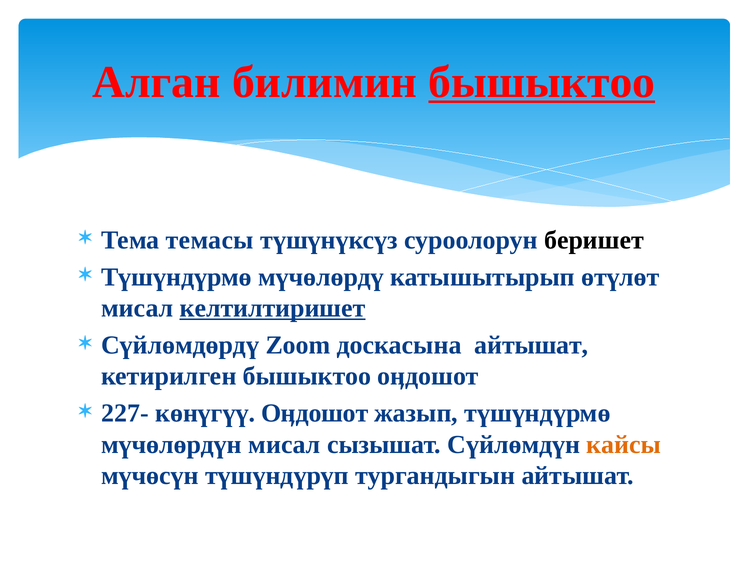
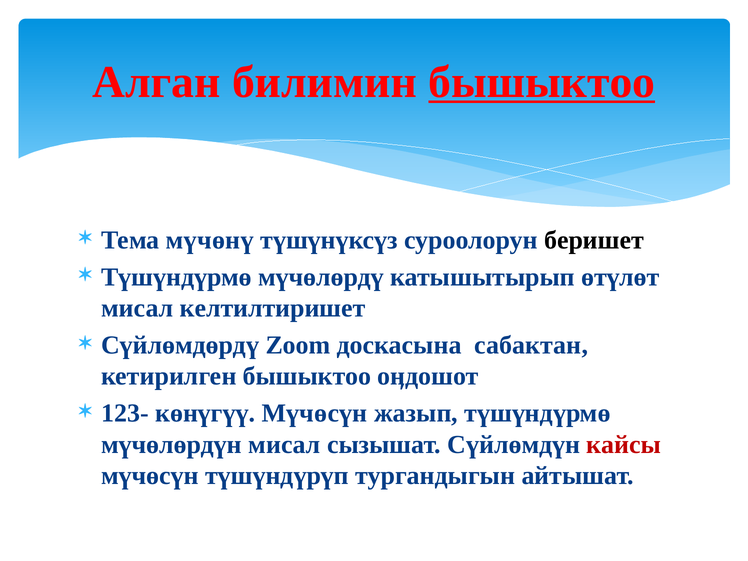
темасы: темасы -> мүчөнү
келтилтиришет underline: present -> none
доскаcына айтышат: айтышат -> сабактан
227-: 227- -> 123-
көнүгүү Оӊдошот: Оӊдошот -> Мүчөсүн
кайсы colour: orange -> red
